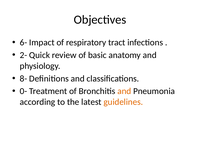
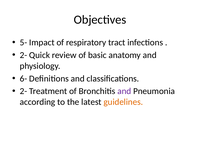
6-: 6- -> 5-
8-: 8- -> 6-
0- at (23, 91): 0- -> 2-
and at (124, 91) colour: orange -> purple
